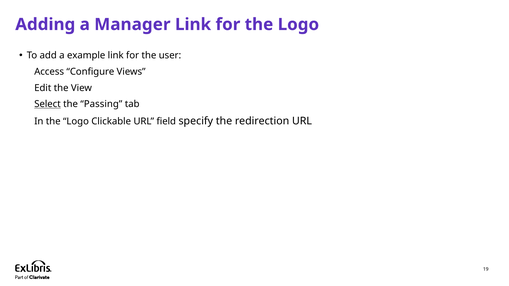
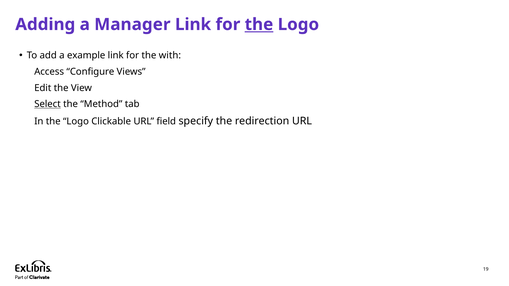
the at (259, 24) underline: none -> present
user: user -> with
Passing: Passing -> Method
